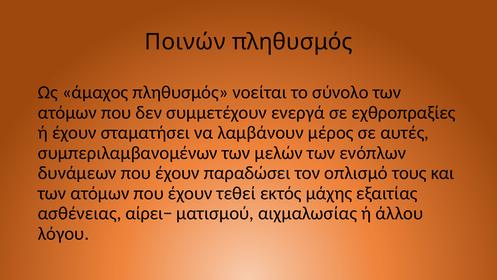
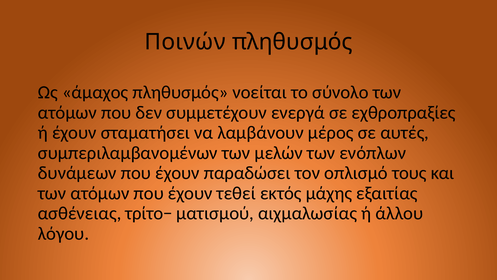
αίρει−: αίρει− -> τρίτο−
